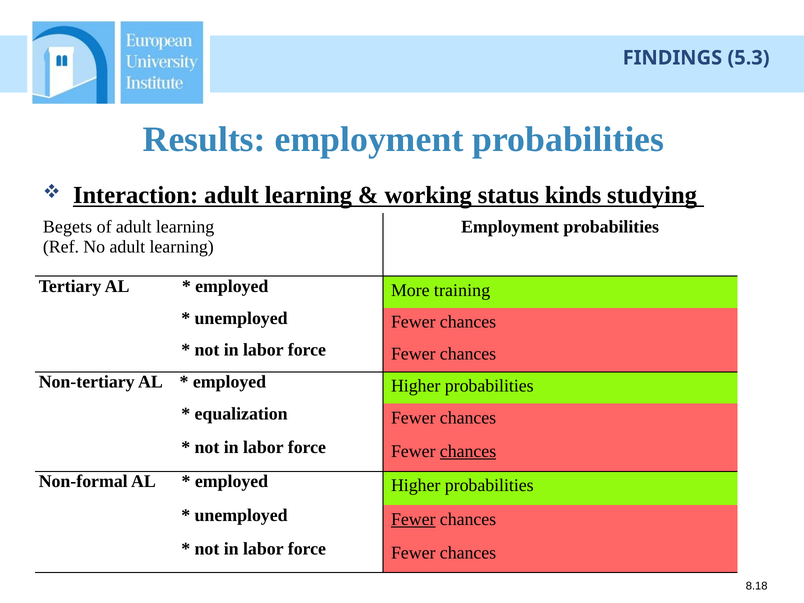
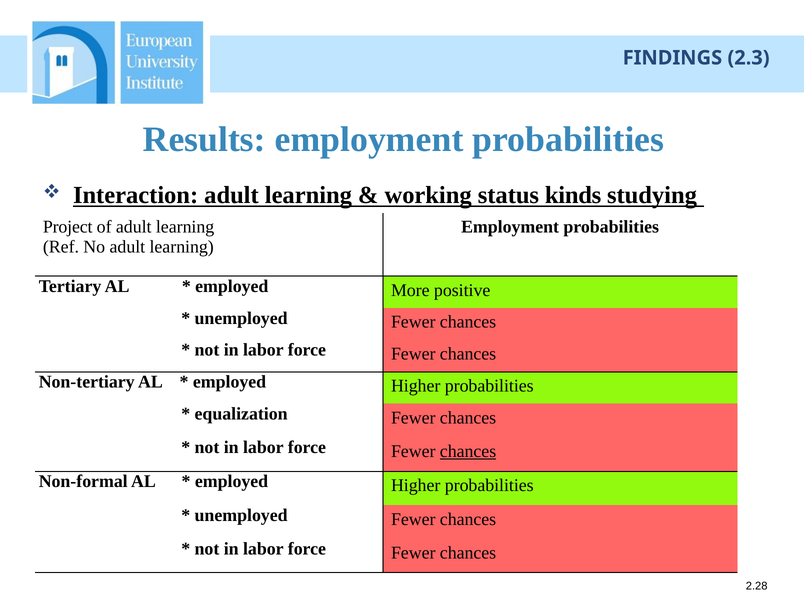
5.3: 5.3 -> 2.3
Begets: Begets -> Project
training: training -> positive
Fewer at (413, 519) underline: present -> none
8.18: 8.18 -> 2.28
